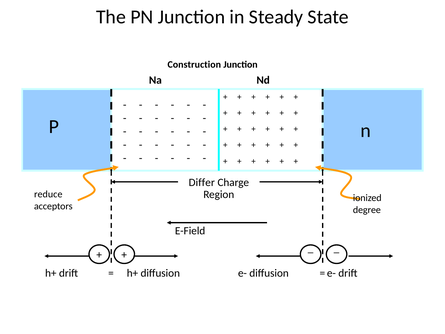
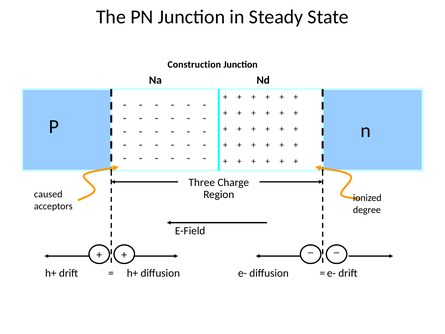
Differ: Differ -> Three
reduce: reduce -> caused
